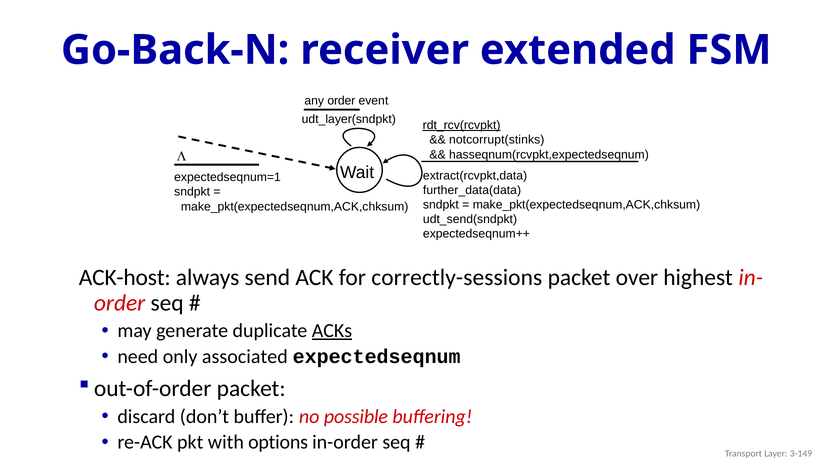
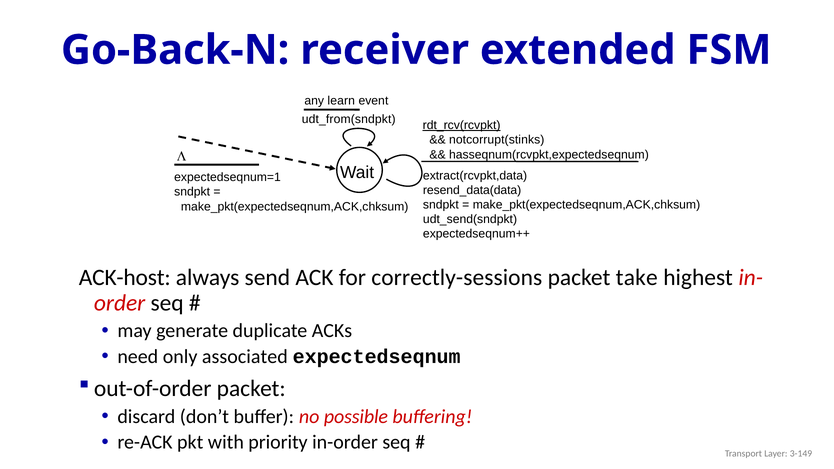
any order: order -> learn
udt_layer(sndpkt: udt_layer(sndpkt -> udt_from(sndpkt
further_data(data: further_data(data -> resend_data(data
over: over -> take
ACKs underline: present -> none
options: options -> priority
